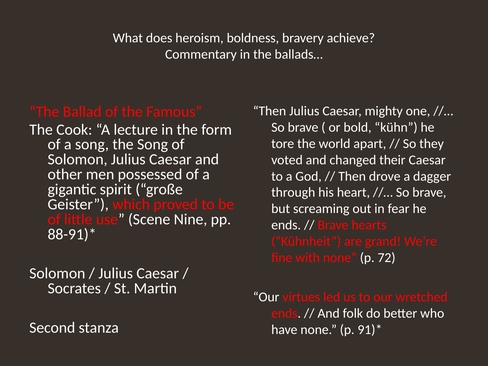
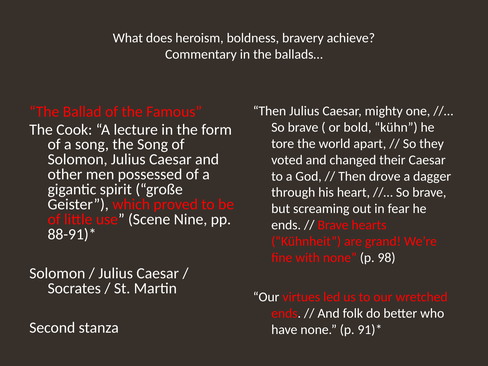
72: 72 -> 98
